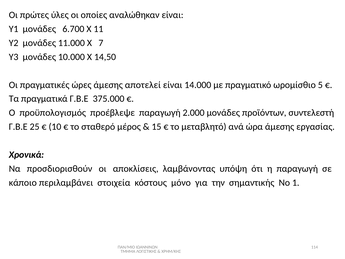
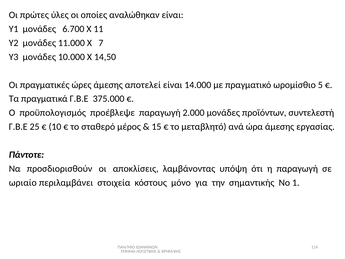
Χρονικά: Χρονικά -> Πάντοτε
κάποιο: κάποιο -> ωριαίο
